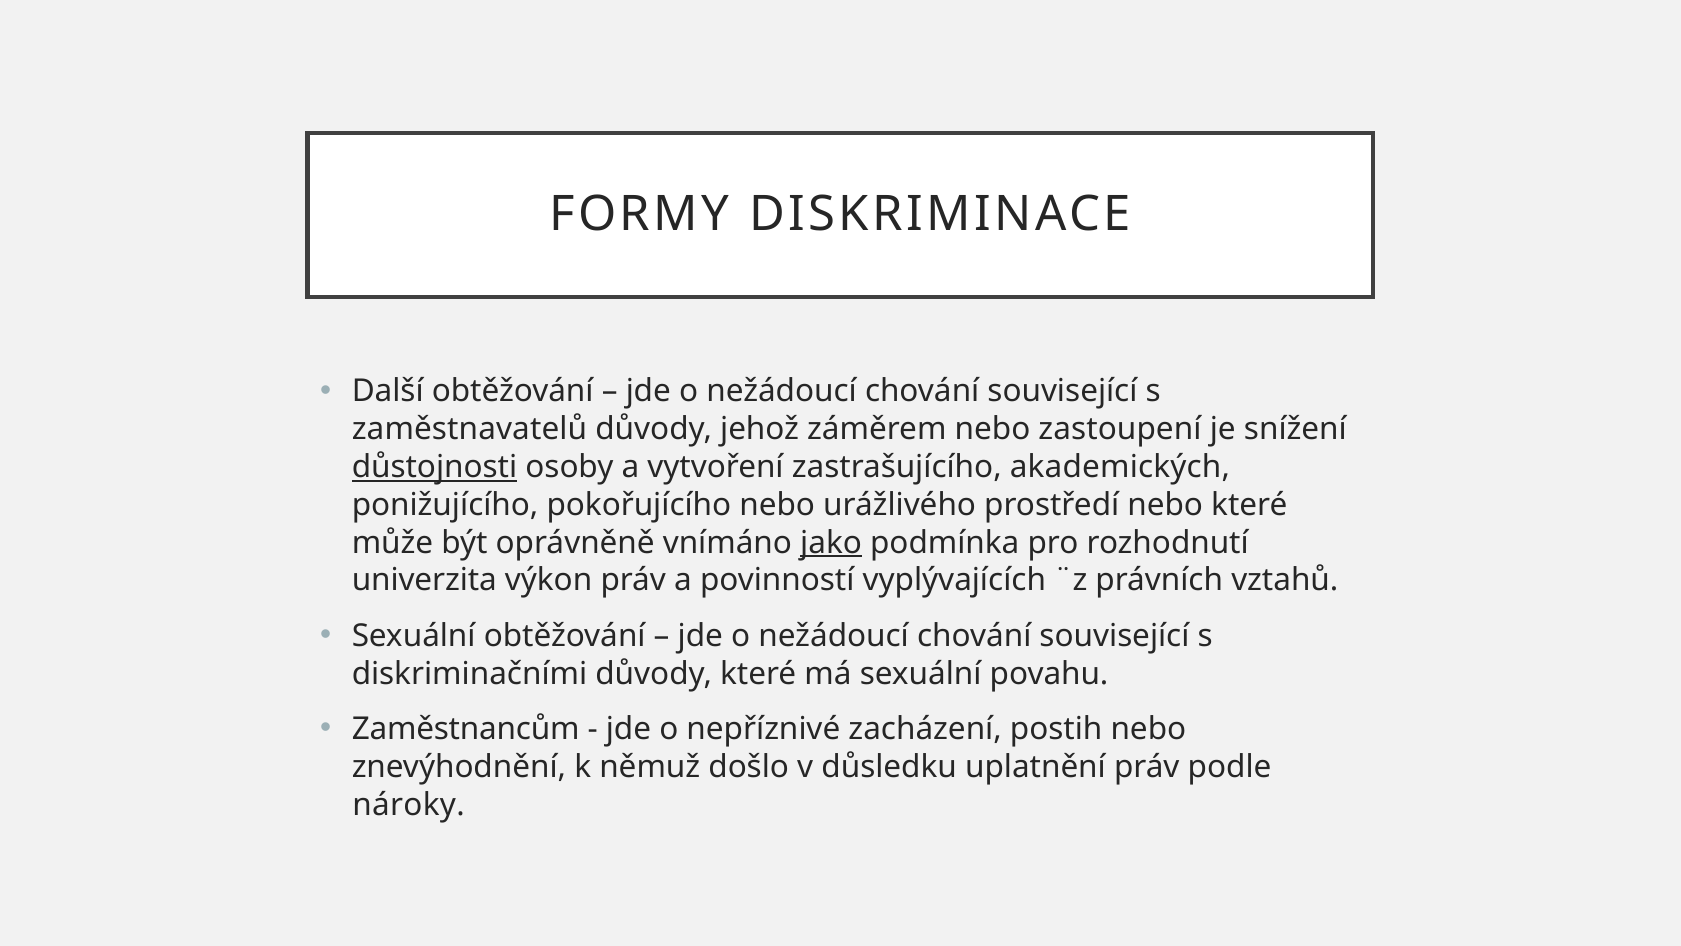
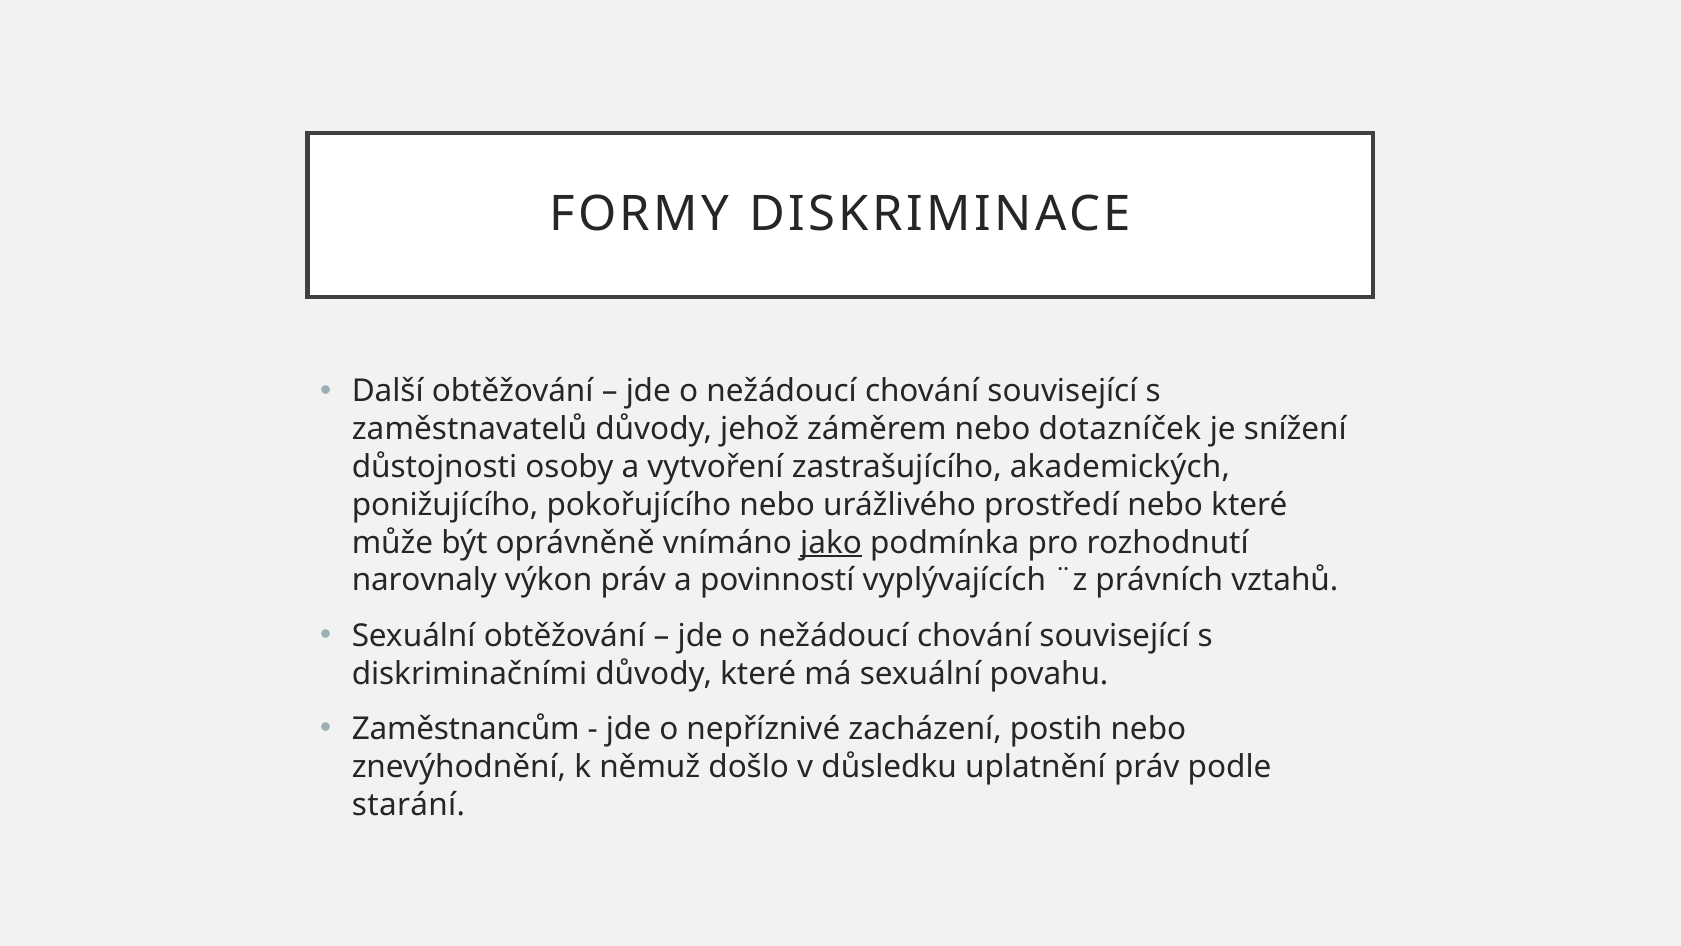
zastoupení: zastoupení -> dotazníček
důstojnosti underline: present -> none
univerzita: univerzita -> narovnaly
nároky: nároky -> starání
